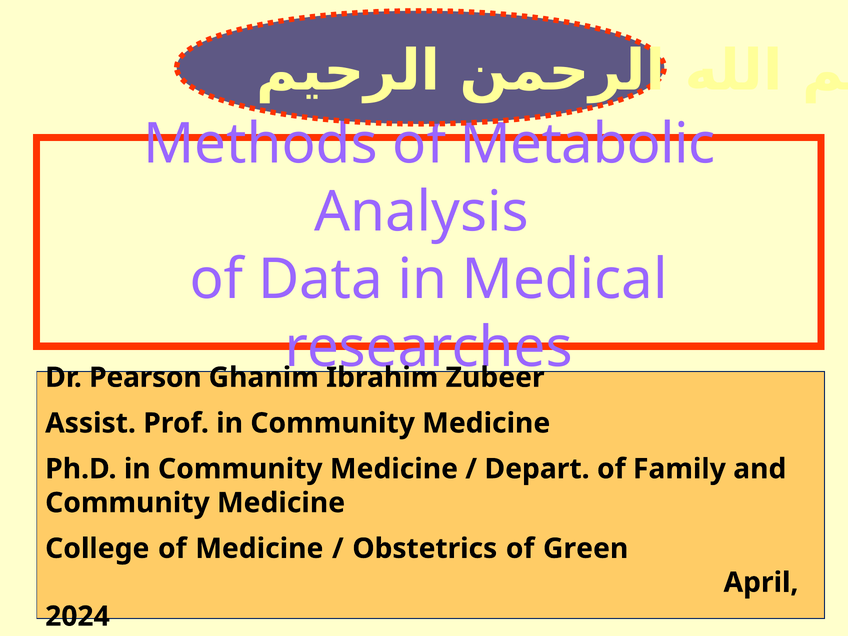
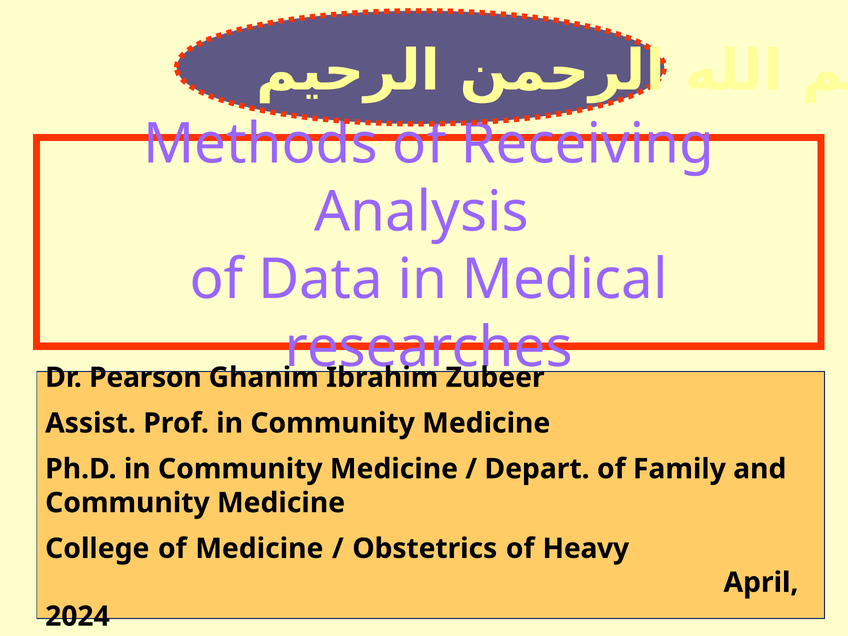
Metabolic: Metabolic -> Receiving
Green: Green -> Heavy
